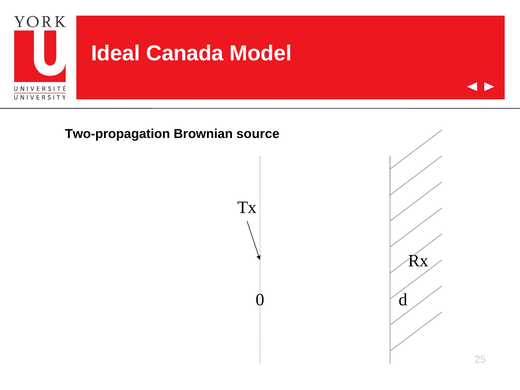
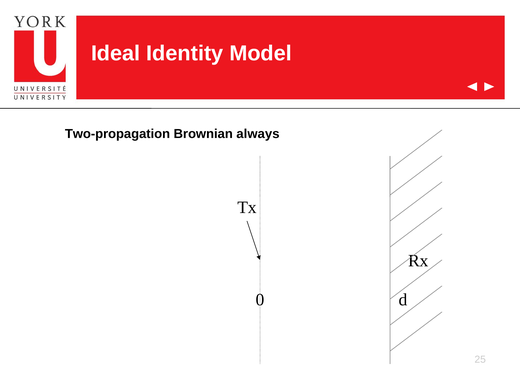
Canada: Canada -> Identity
source: source -> always
